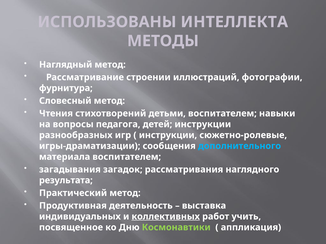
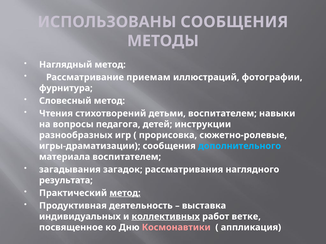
ИСПОЛЬЗОВАНЫ ИНТЕЛЛЕКТА: ИНТЕЛЛЕКТА -> СООБЩЕНИЯ
строении: строении -> приемам
инструкции at (168, 135): инструкции -> прорисовка
метод at (125, 193) underline: none -> present
учить: учить -> ветке
Космонавтики colour: light green -> pink
